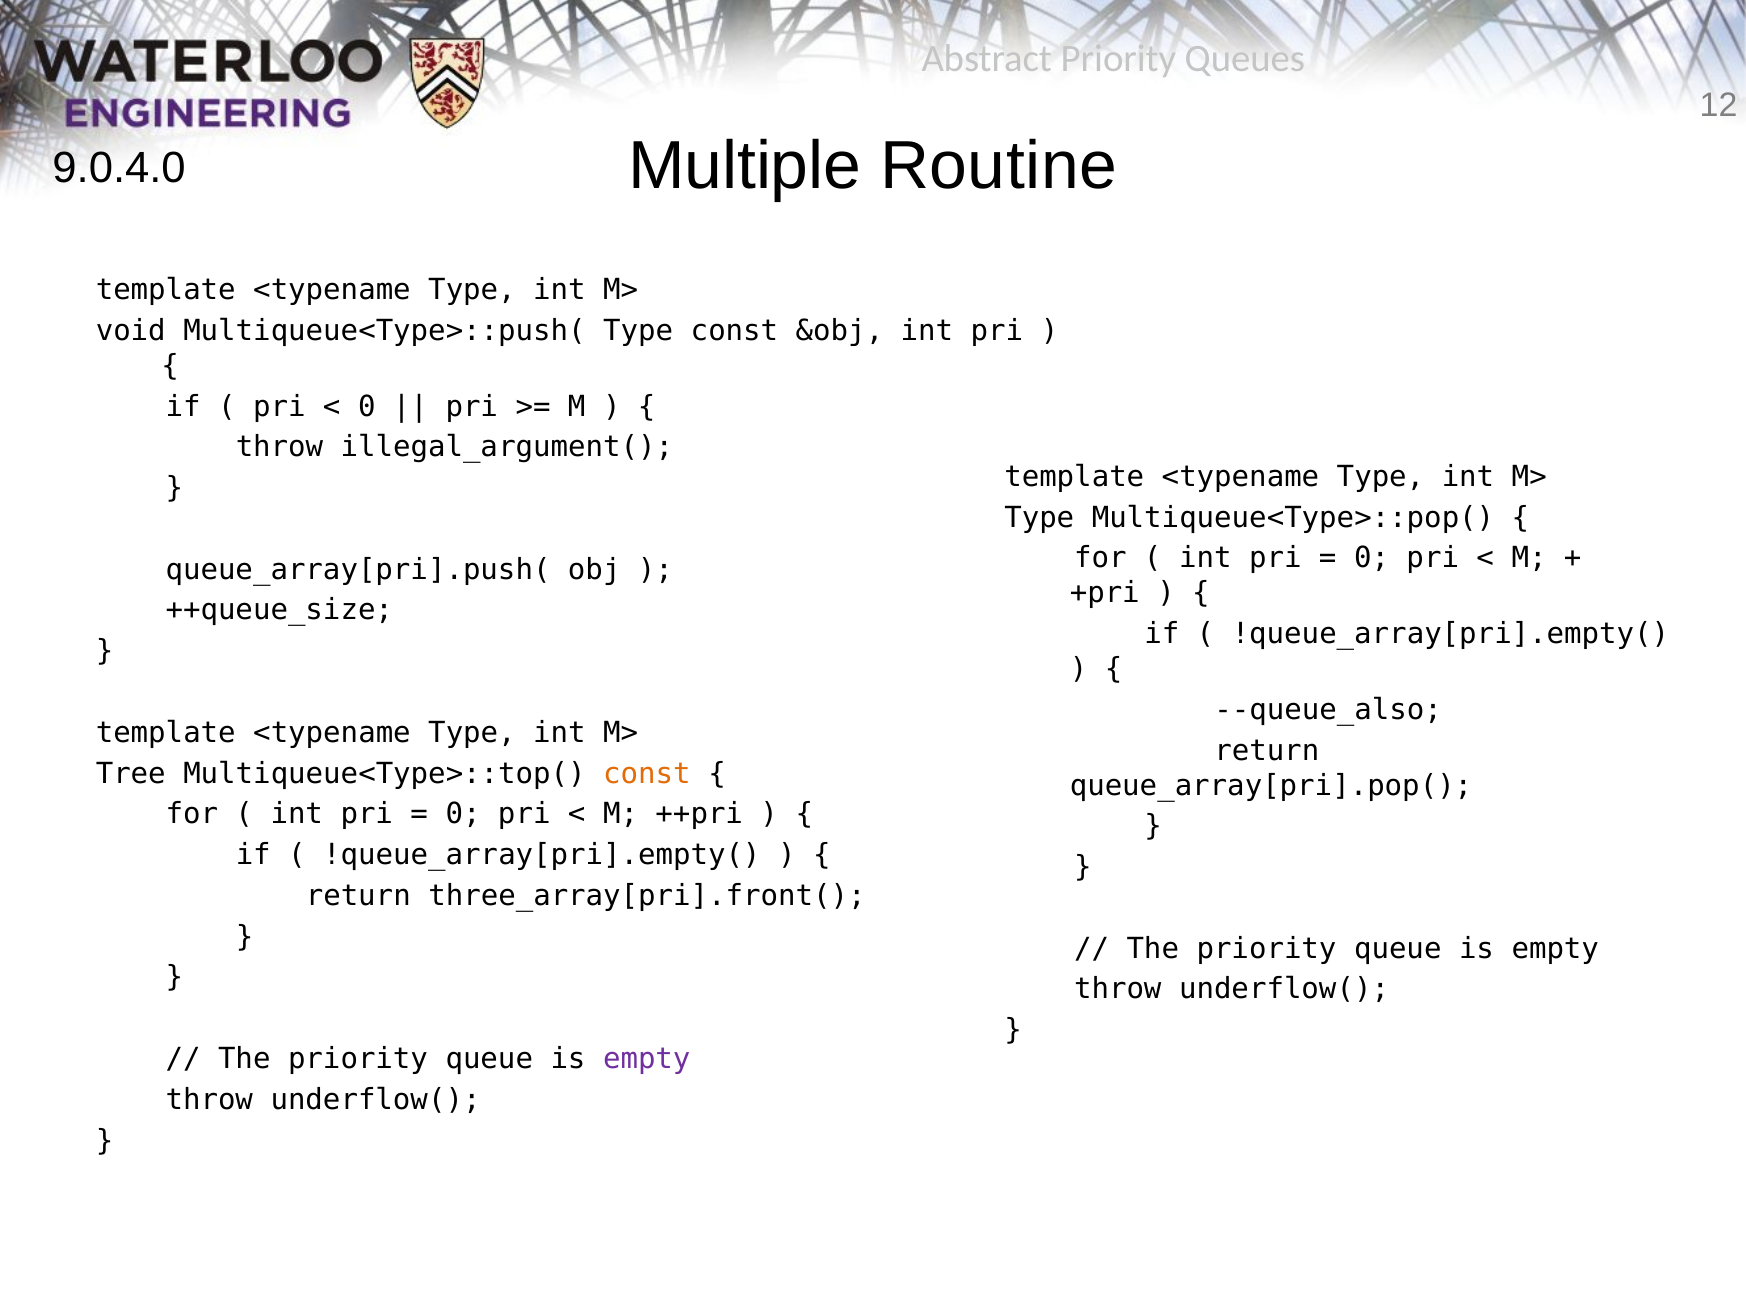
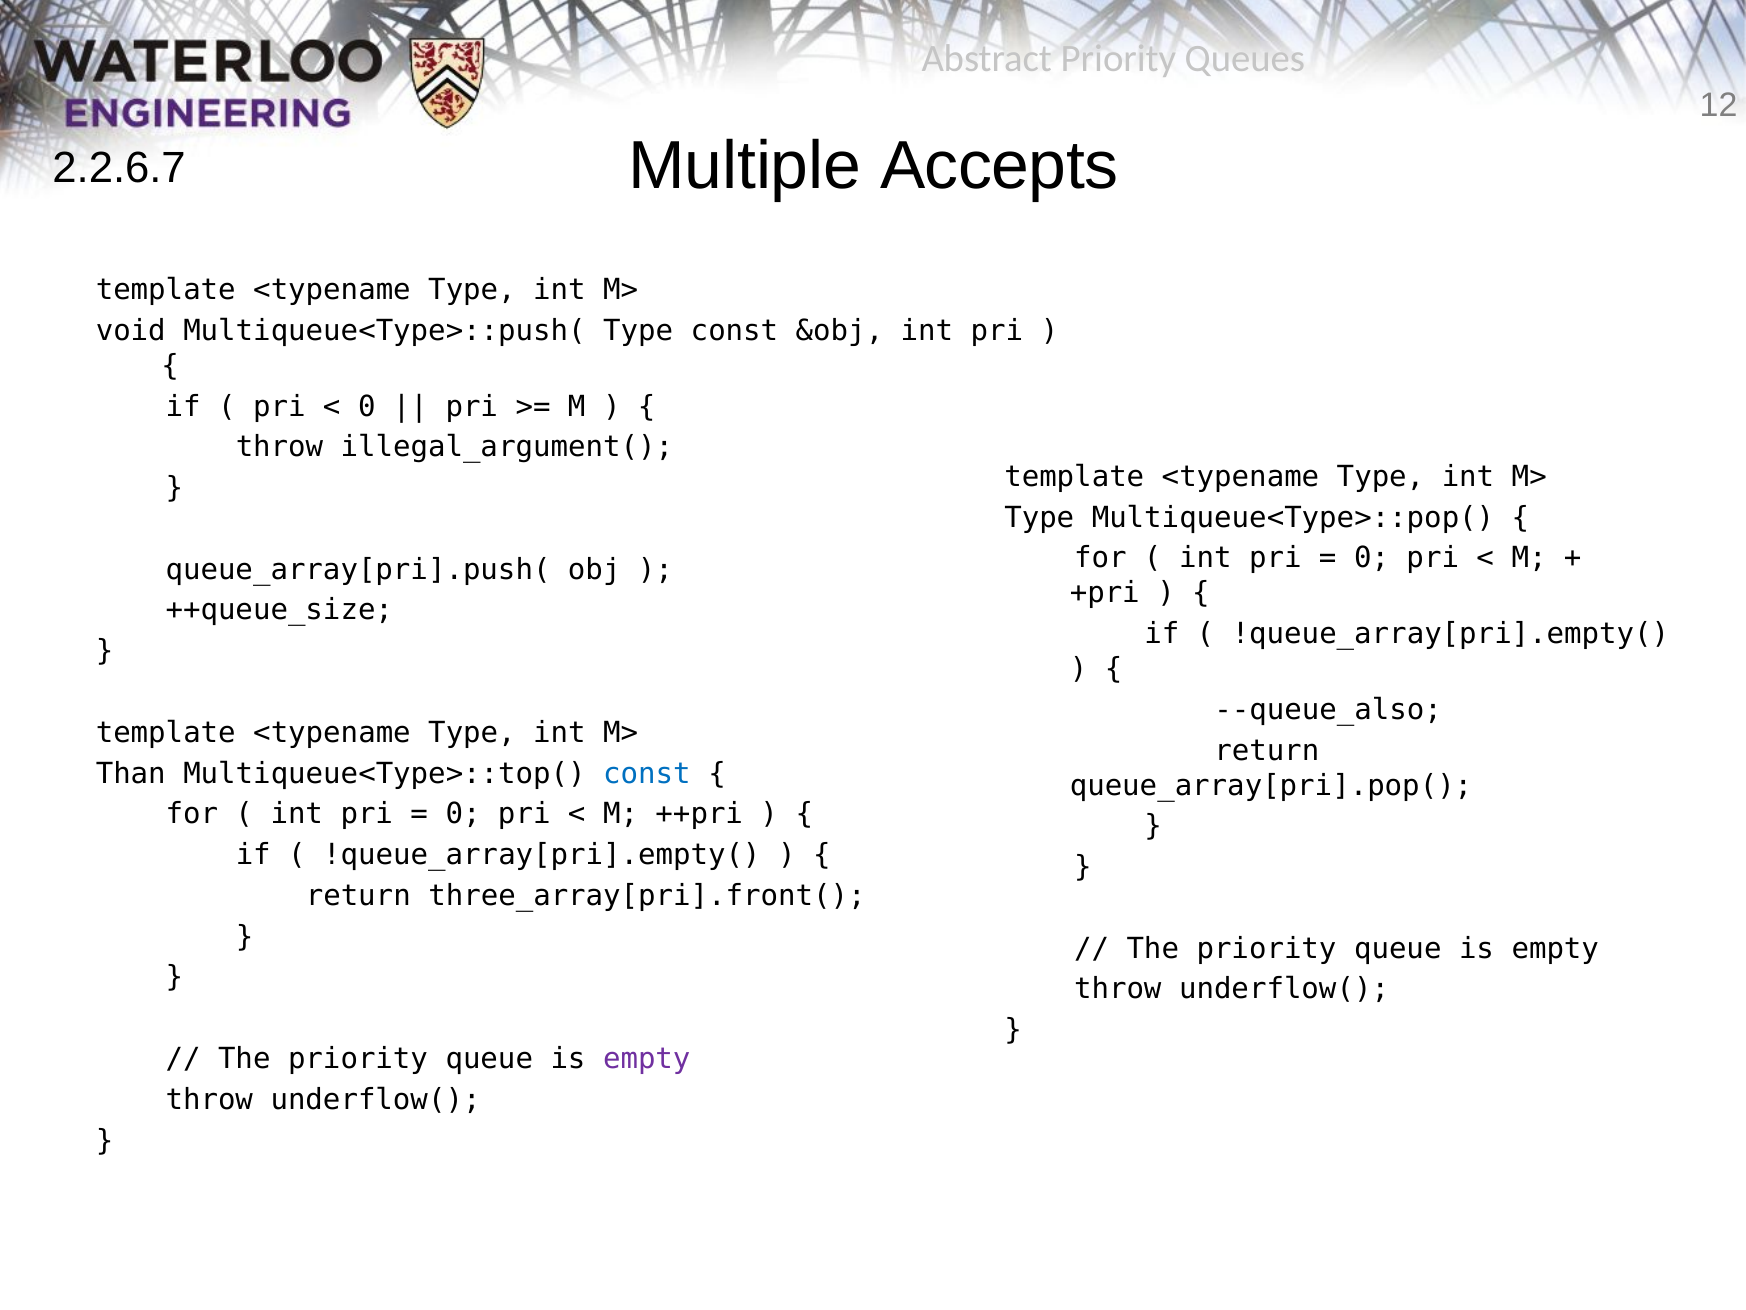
Routine: Routine -> Accepts
9.0.4.0: 9.0.4.0 -> 2.2.6.7
Tree: Tree -> Than
const at (647, 773) colour: orange -> blue
